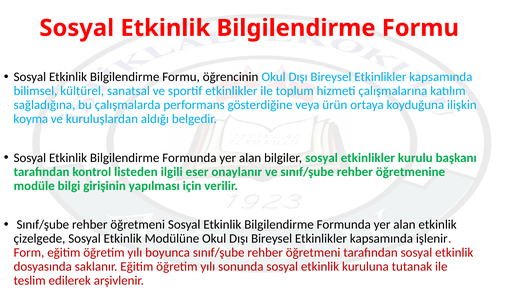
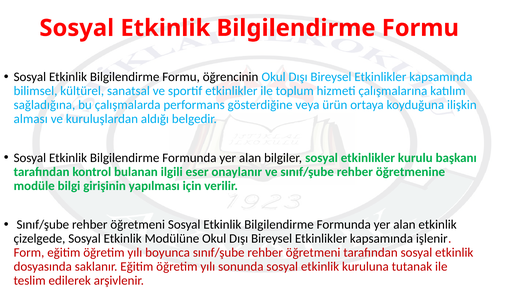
koyma: koyma -> alması
listeden: listeden -> bulanan
